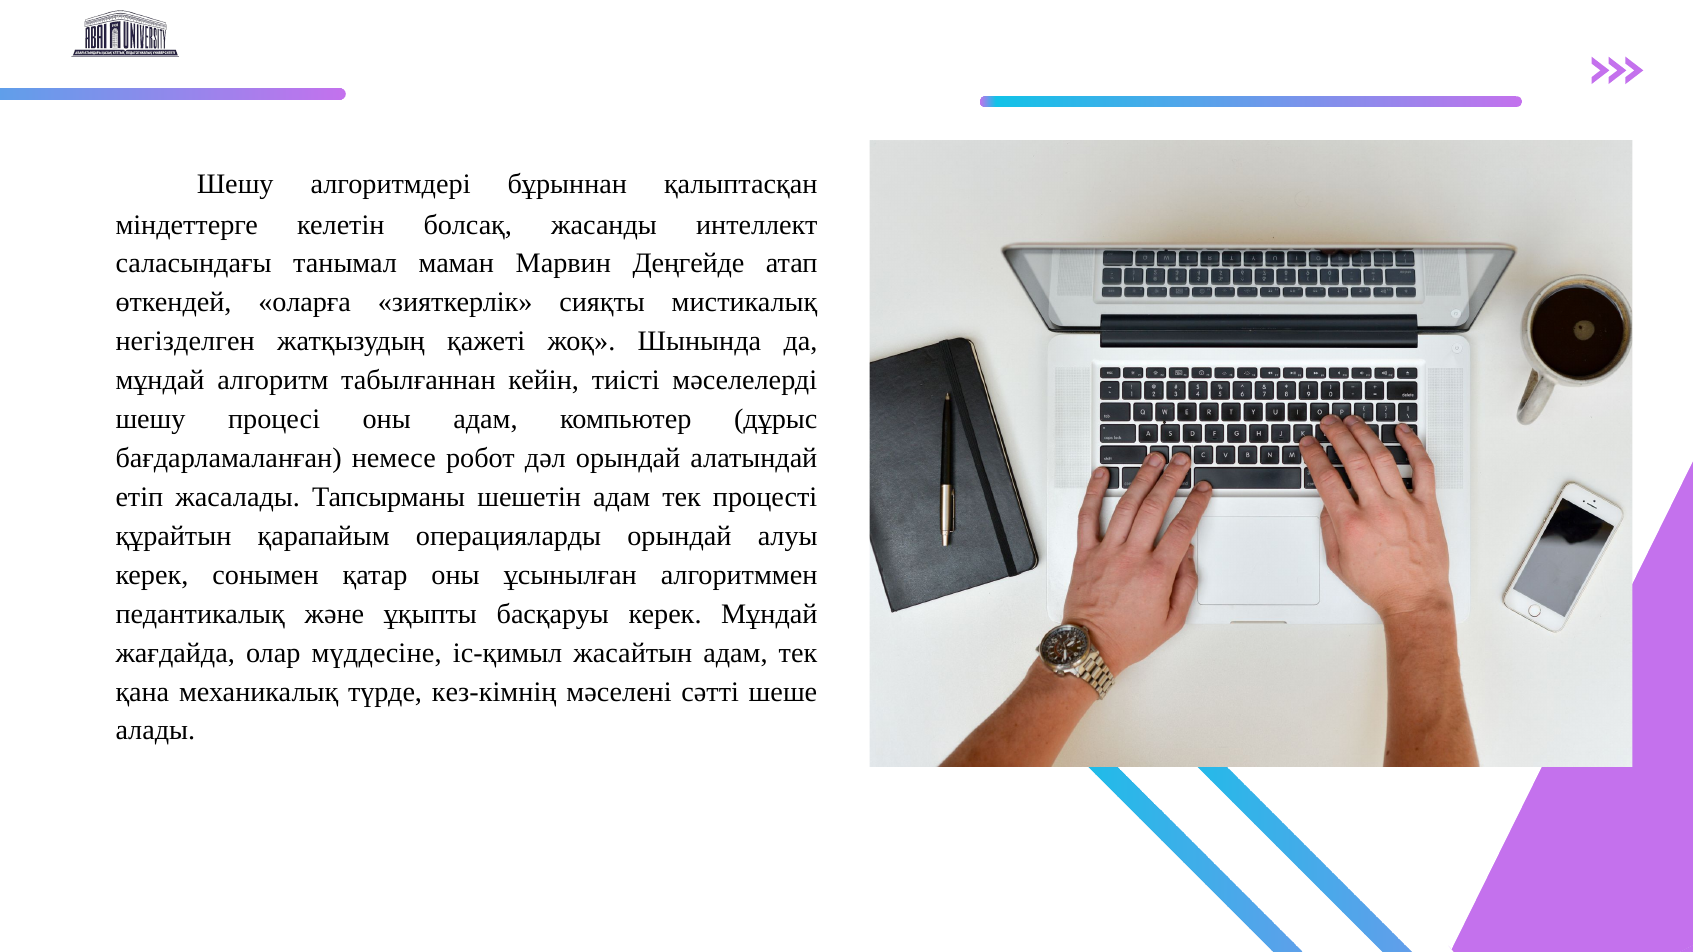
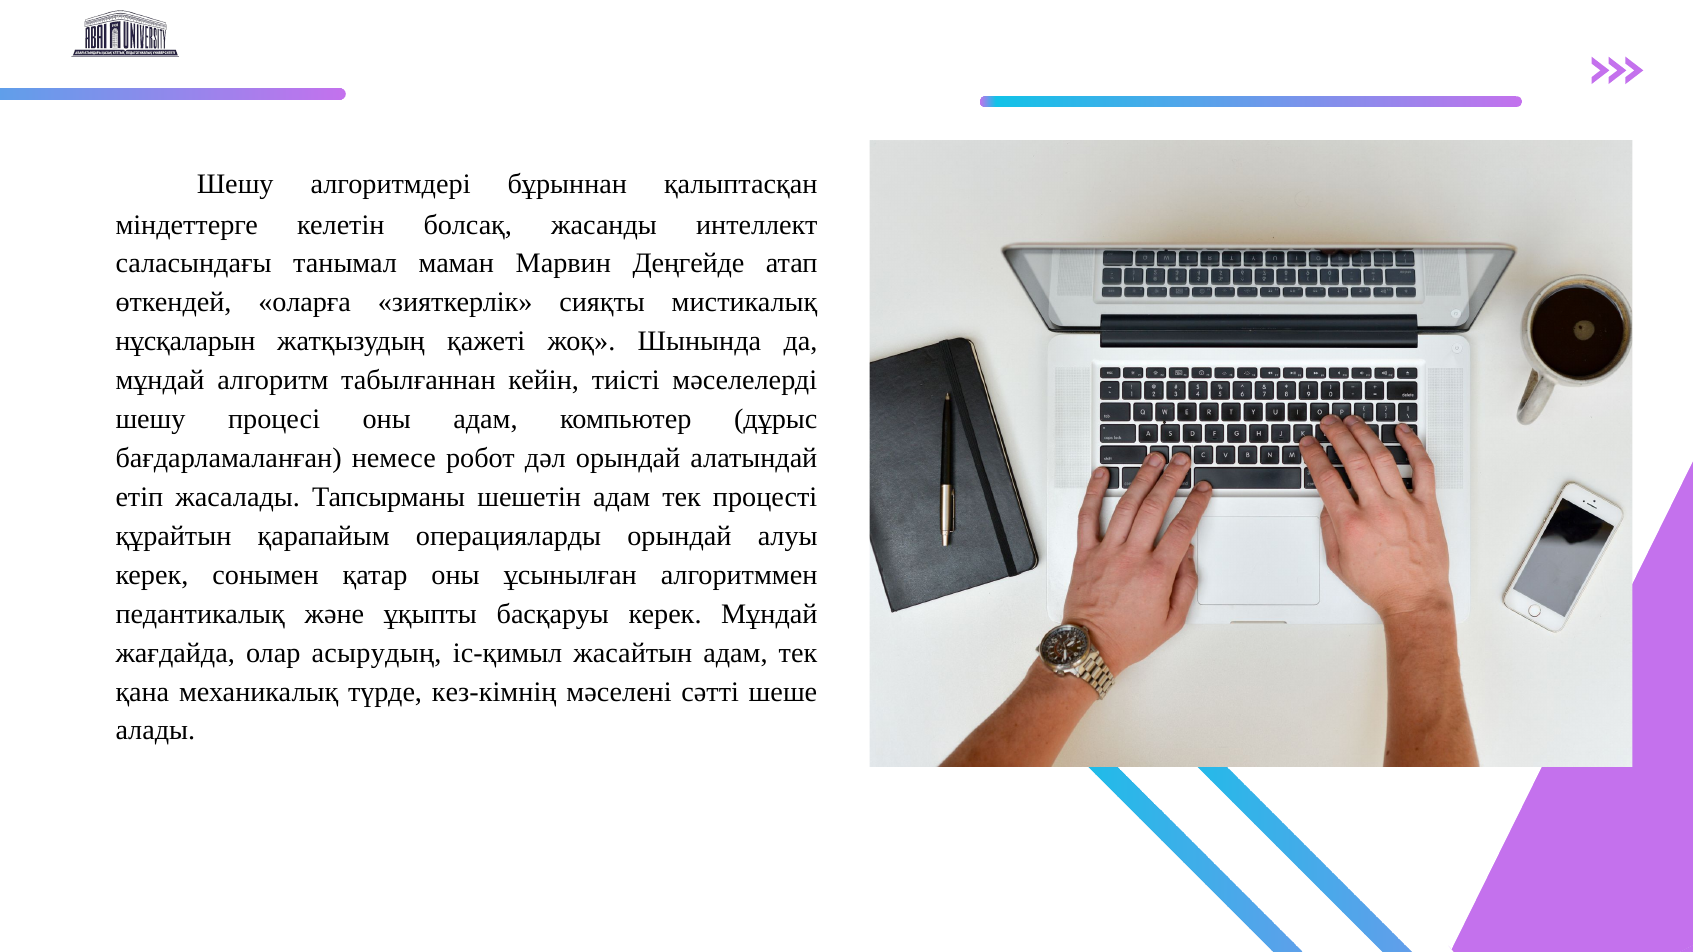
негізделген: негізделген -> нұсқаларын
мүддесіне: мүддесіне -> асырудың
